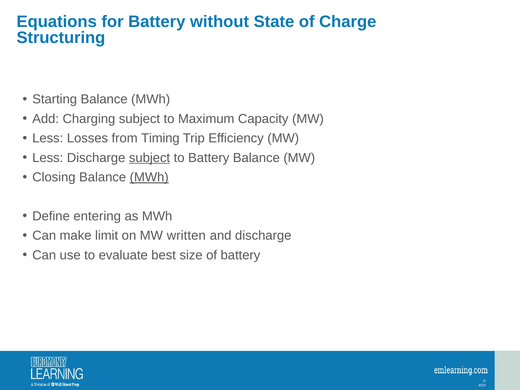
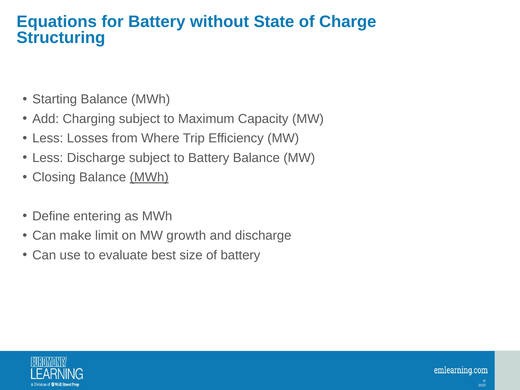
Timing: Timing -> Where
subject at (150, 158) underline: present -> none
written: written -> growth
